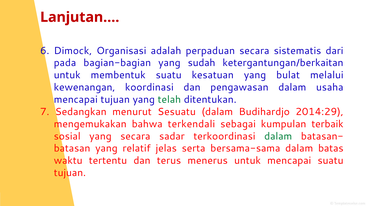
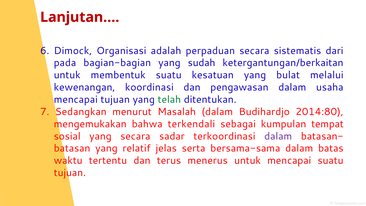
Sesuatu: Sesuatu -> Masalah
2014:29: 2014:29 -> 2014:80
terbaik: terbaik -> tempat
dalam at (278, 136) colour: green -> purple
